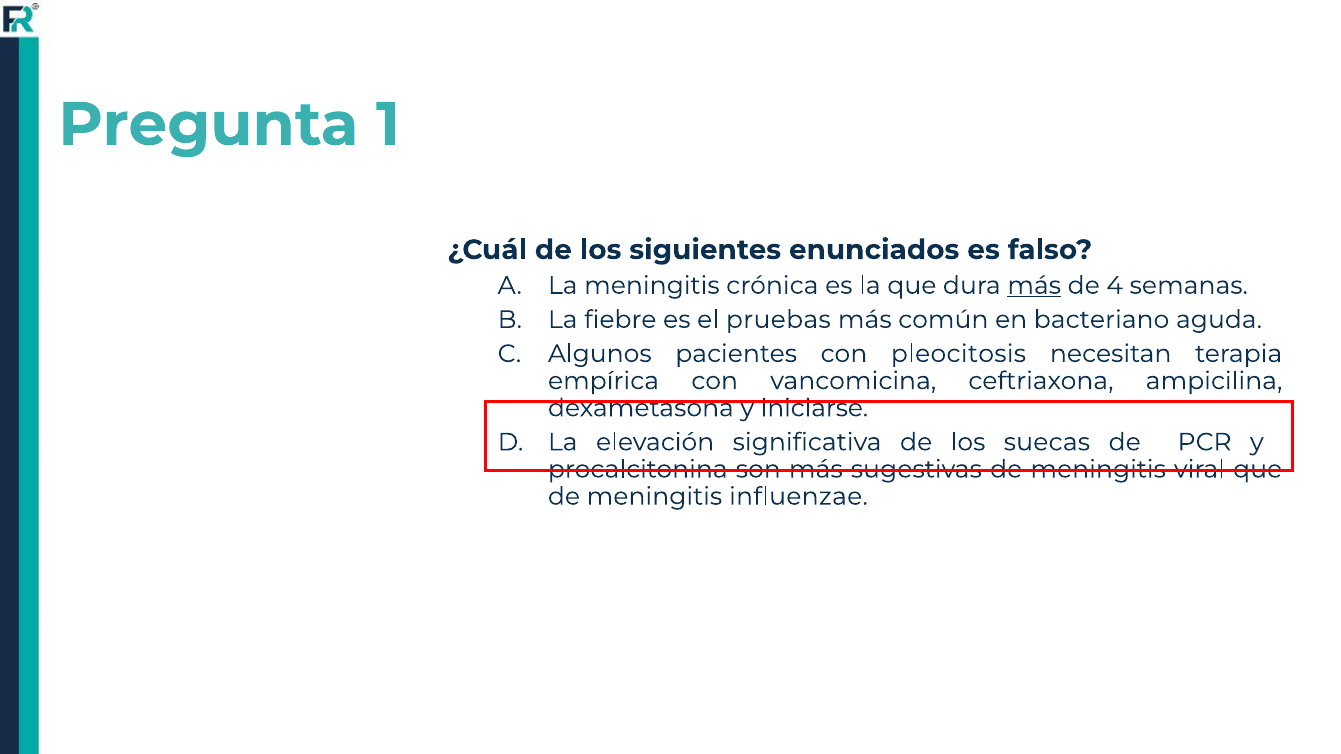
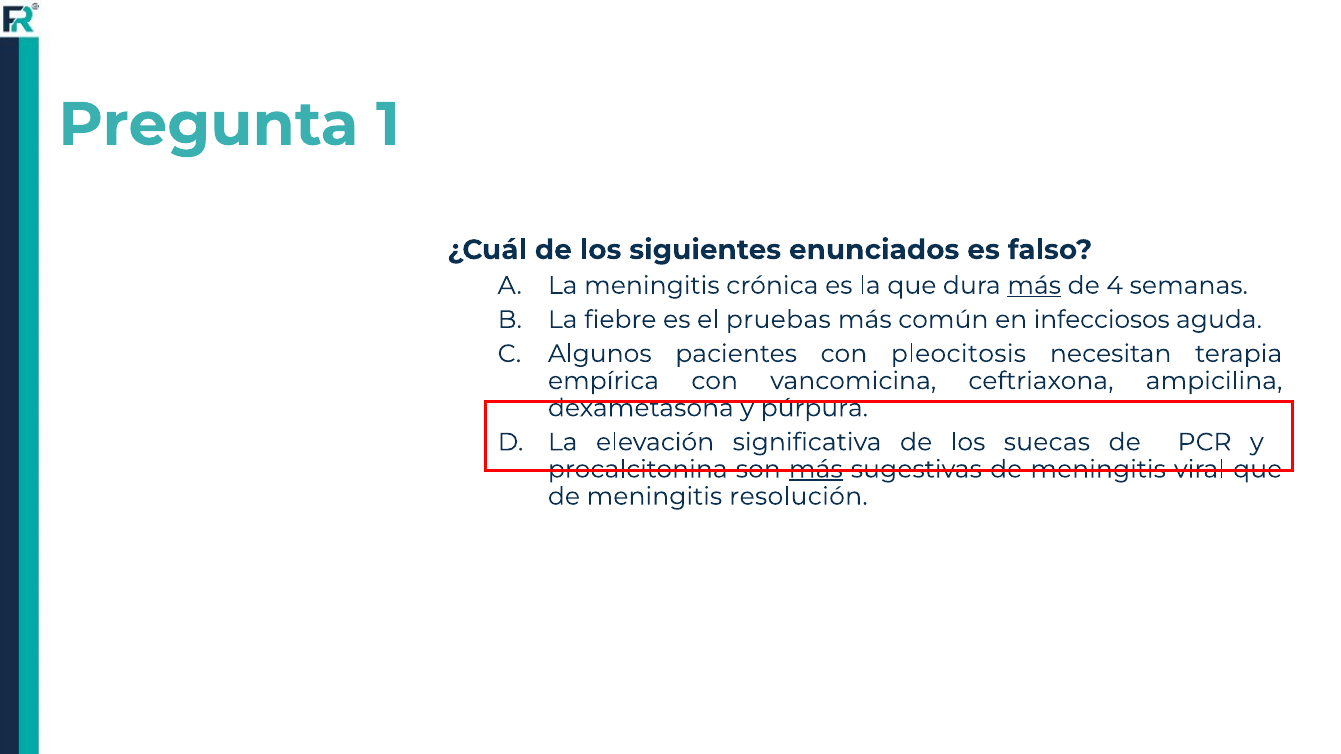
bacteriano: bacteriano -> infecciosos
iniciarse: iniciarse -> púrpura
más at (816, 469) underline: none -> present
influenzae: influenzae -> resolución
